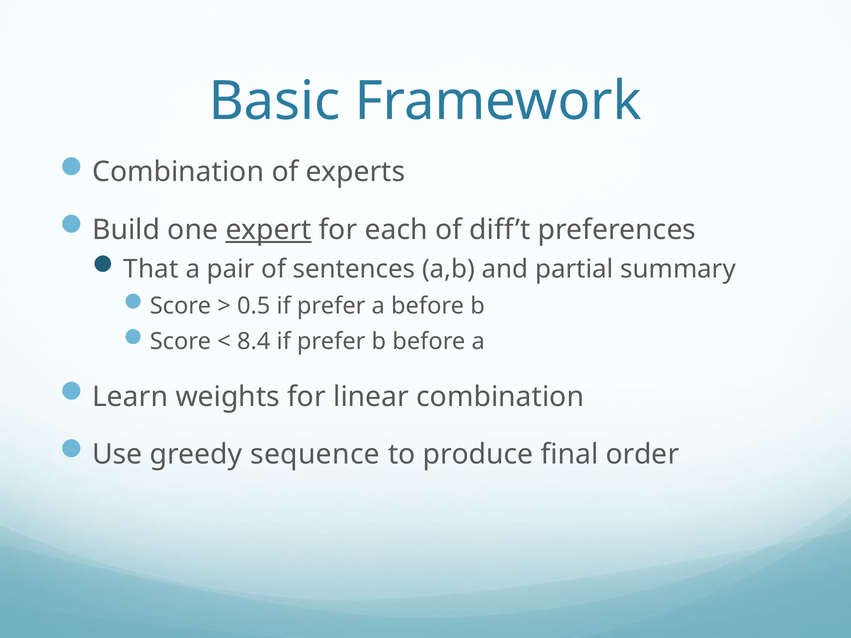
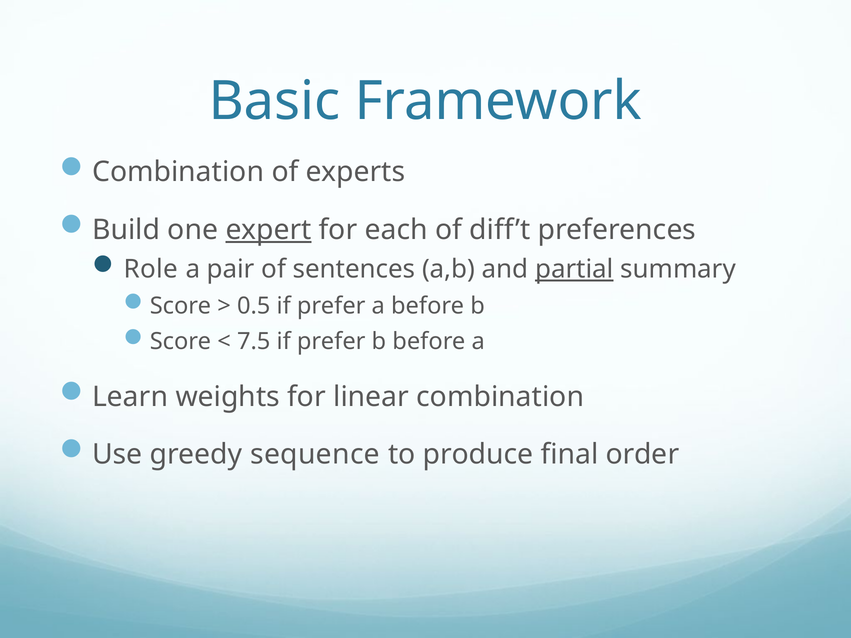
That: That -> Role
partial underline: none -> present
8.4: 8.4 -> 7.5
